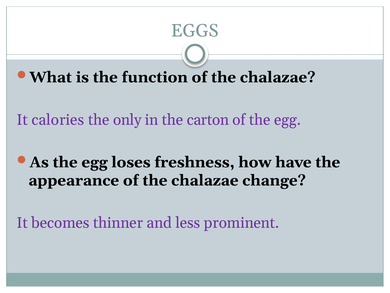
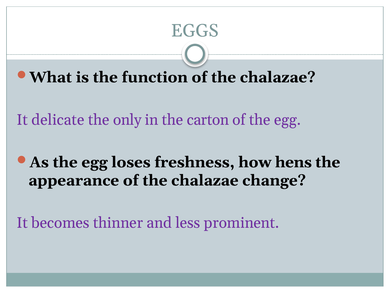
calories: calories -> delicate
have: have -> hens
